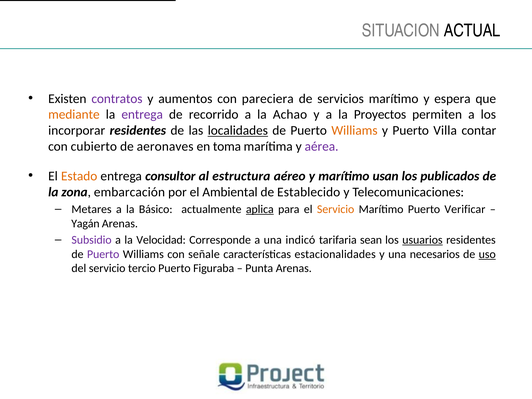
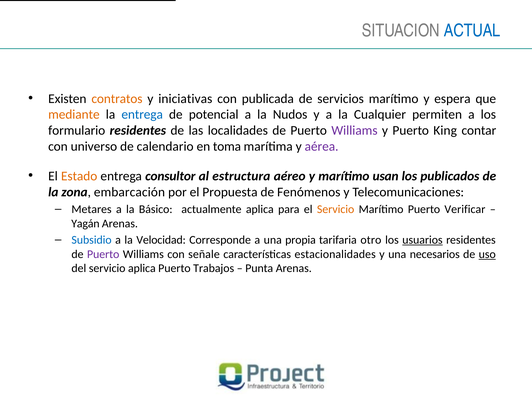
ACTUAL colour: black -> blue
contratos colour: purple -> orange
aumentos: aumentos -> iniciativas
pareciera: pareciera -> publicada
entrega at (142, 115) colour: purple -> blue
recorrido: recorrido -> potencial
Achao: Achao -> Nudos
Proyectos: Proyectos -> Cualquier
incorporar: incorporar -> formulario
localidades underline: present -> none
Williams at (354, 131) colour: orange -> purple
Villa: Villa -> King
cubierto: cubierto -> universo
aeronaves: aeronaves -> calendario
Ambiental: Ambiental -> Propuesta
Establecido: Establecido -> Fenómenos
aplica at (260, 209) underline: present -> none
Subsidio colour: purple -> blue
indicó: indicó -> propia
sean: sean -> otro
servicio tercio: tercio -> aplica
Figuraba: Figuraba -> Trabajos
